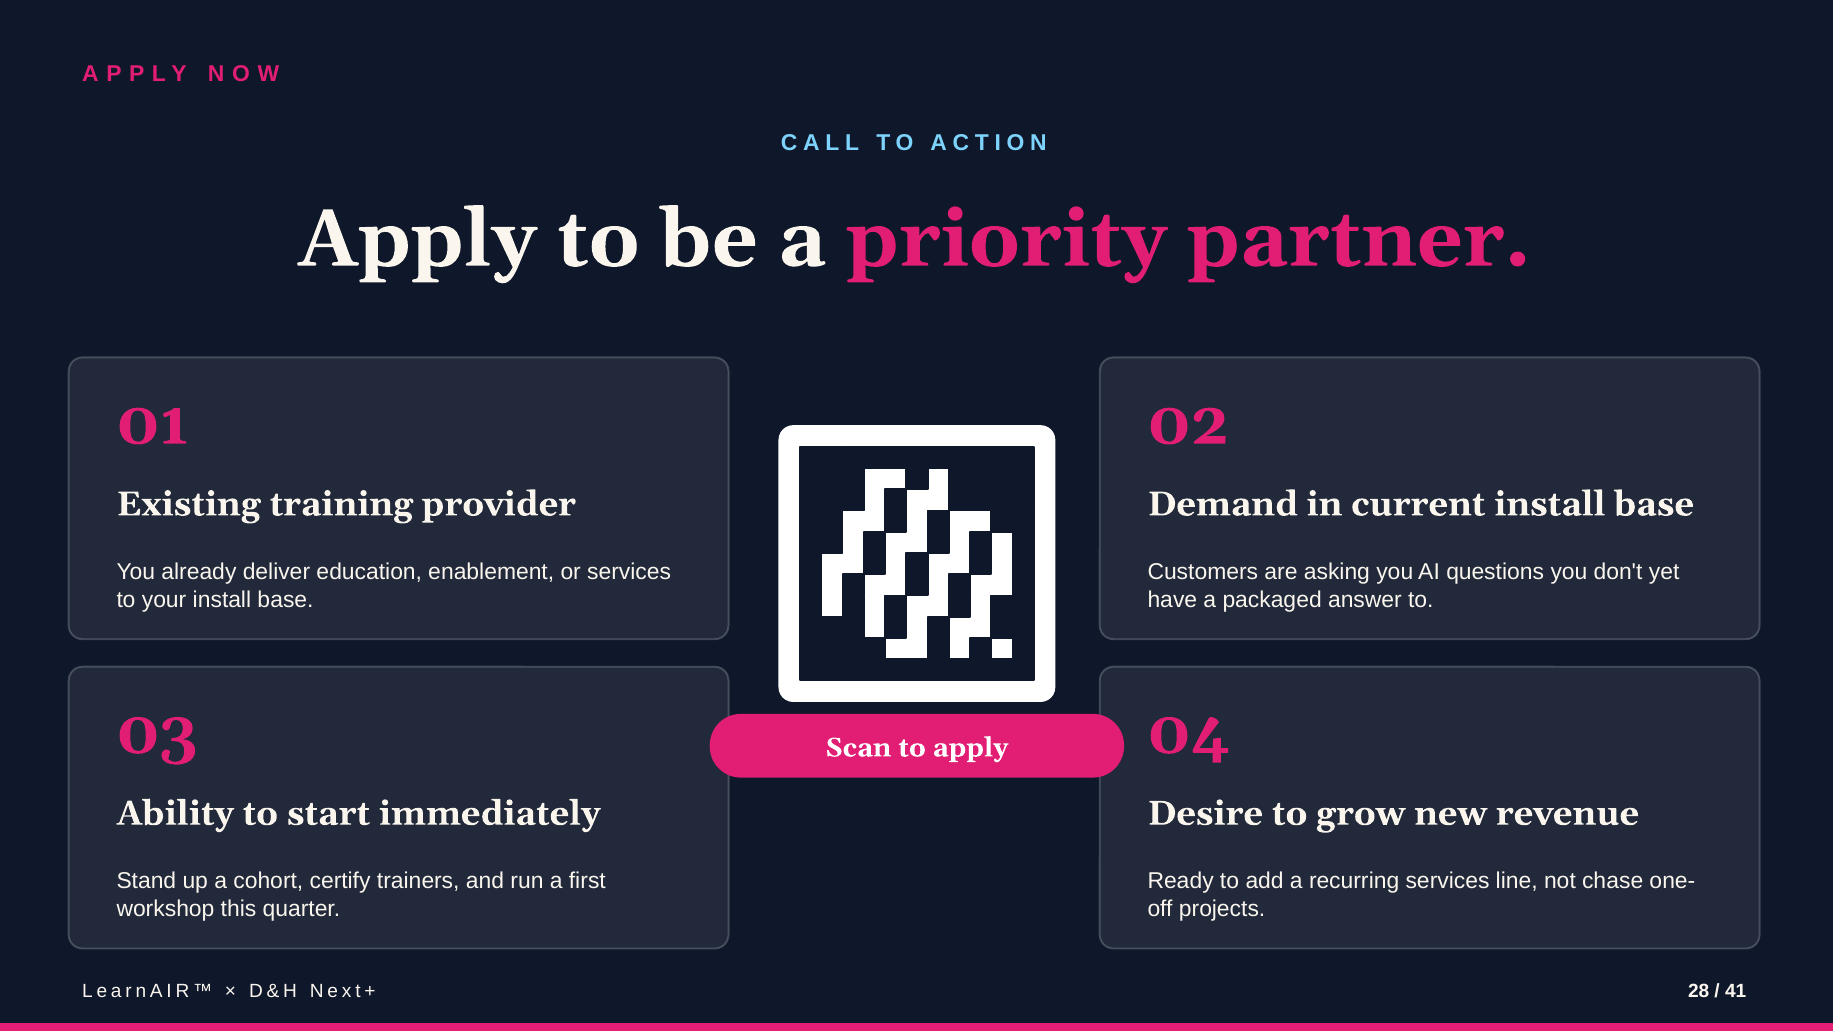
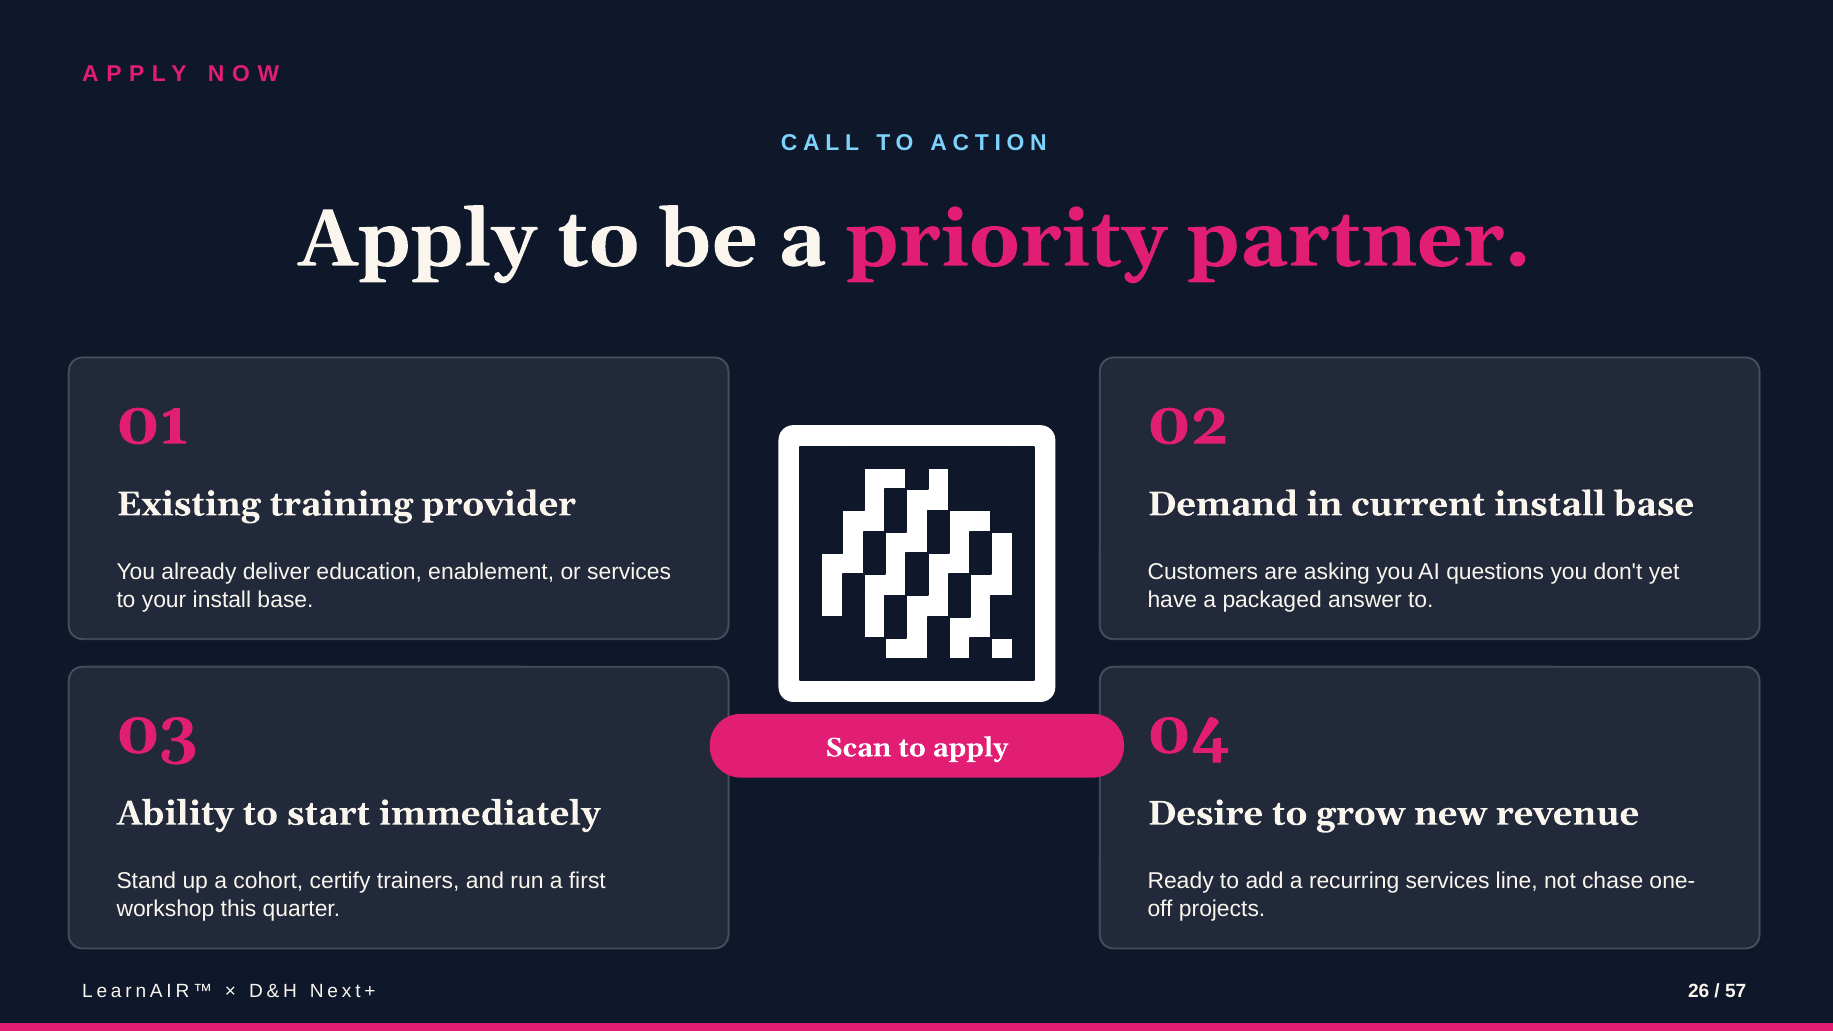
28: 28 -> 26
41: 41 -> 57
